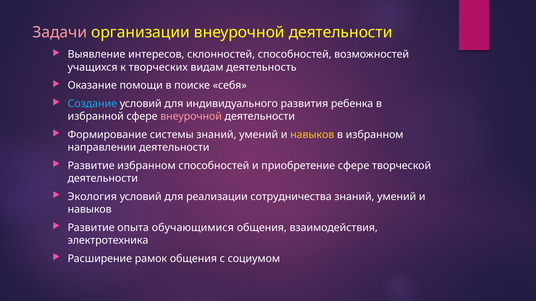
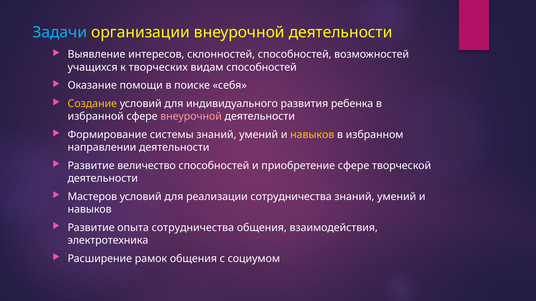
Задачи colour: pink -> light blue
видам деятельность: деятельность -> способностей
Создание colour: light blue -> yellow
Развитие избранном: избранном -> величество
Экология: Экология -> Мастеров
опыта обучающимися: обучающимися -> сотрудничества
